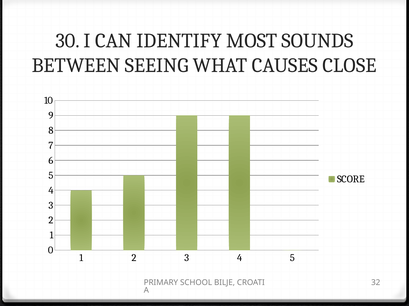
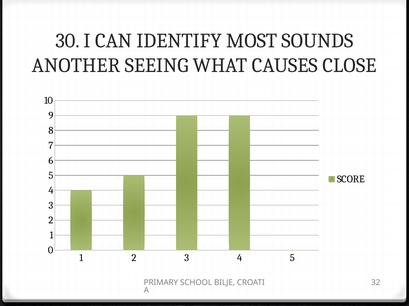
BETWEEN: BETWEEN -> ANOTHER
